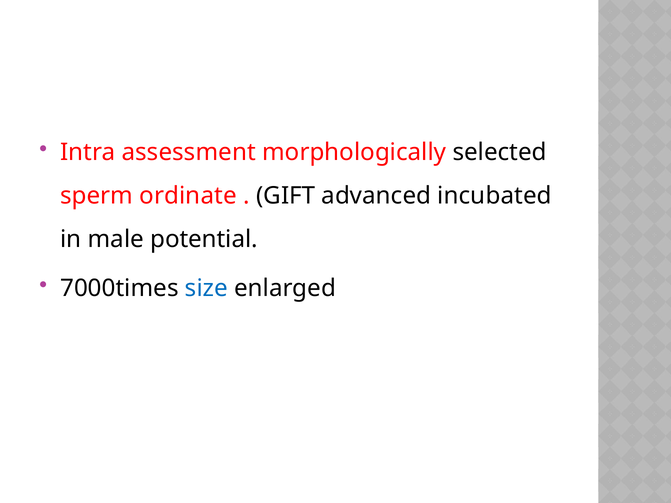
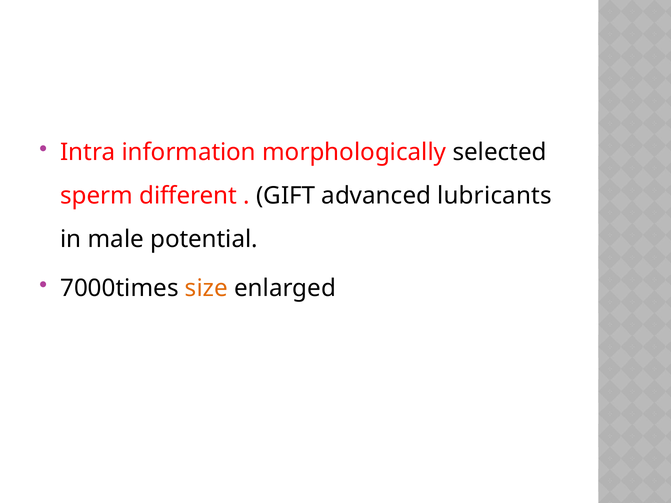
assessment: assessment -> information
ordinate: ordinate -> different
incubated: incubated -> lubricants
size colour: blue -> orange
